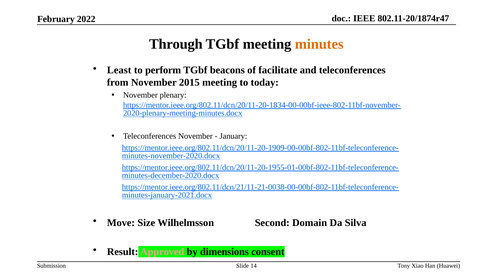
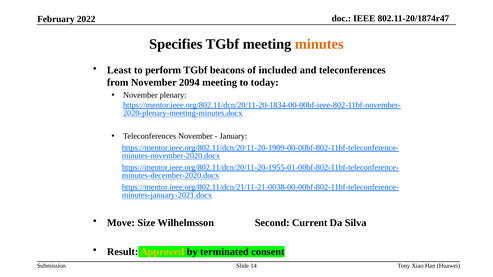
Through: Through -> Specifies
facilitate: facilitate -> included
2015: 2015 -> 2094
Domain: Domain -> Current
Approved colour: pink -> yellow
dimensions: dimensions -> terminated
